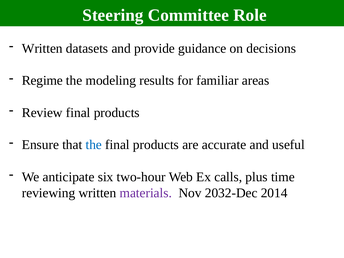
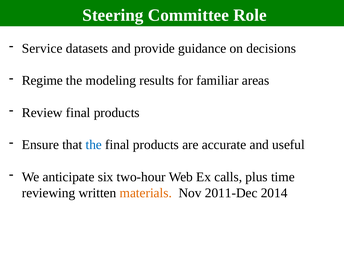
Written at (42, 48): Written -> Service
materials colour: purple -> orange
2032-Dec: 2032-Dec -> 2011-Dec
